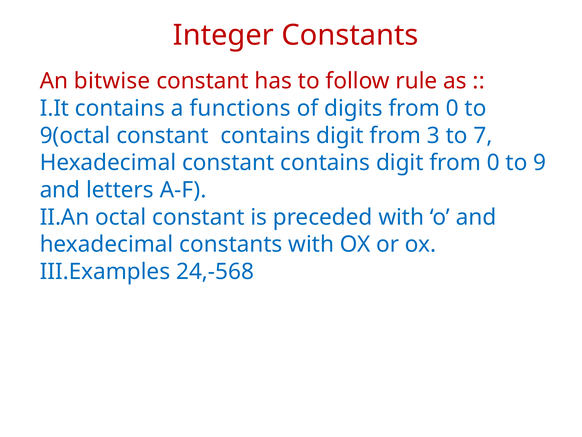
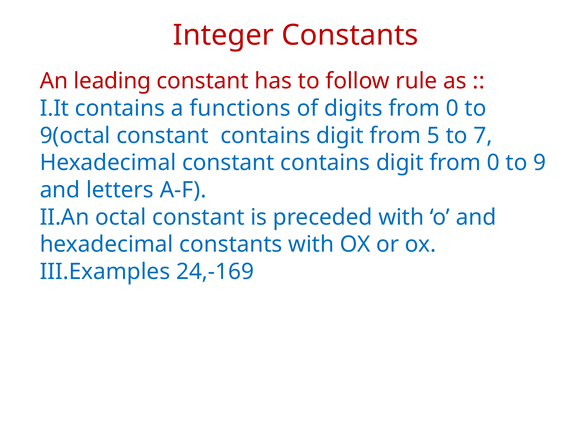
bitwise: bitwise -> leading
3: 3 -> 5
24,-568: 24,-568 -> 24,-169
